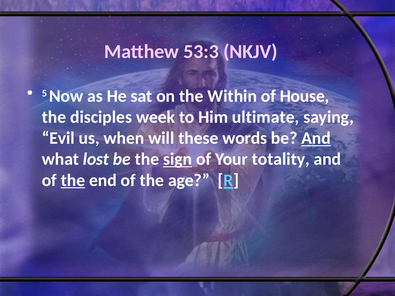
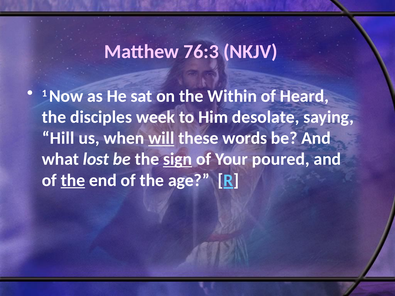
53:3: 53:3 -> 76:3
5: 5 -> 1
House: House -> Heard
ultimate: ultimate -> desolate
Evil: Evil -> Hill
will underline: none -> present
And at (316, 138) underline: present -> none
totality: totality -> poured
